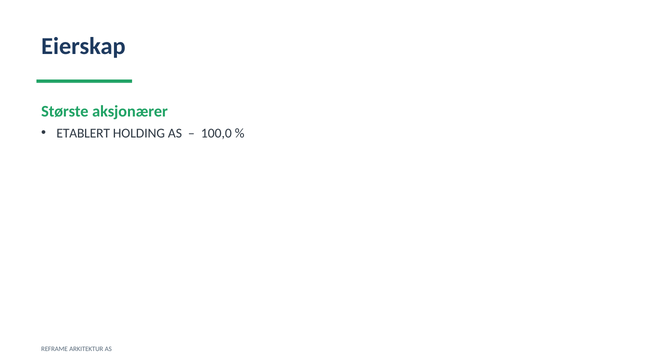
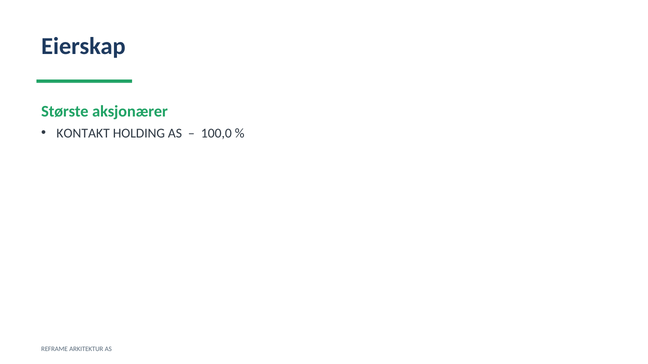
ETABLERT: ETABLERT -> KONTAKT
